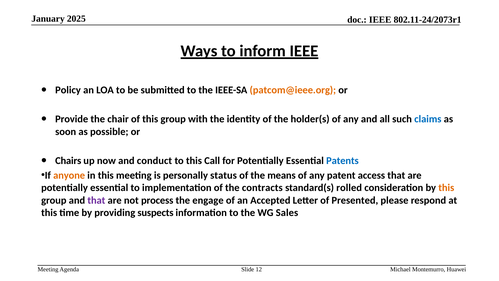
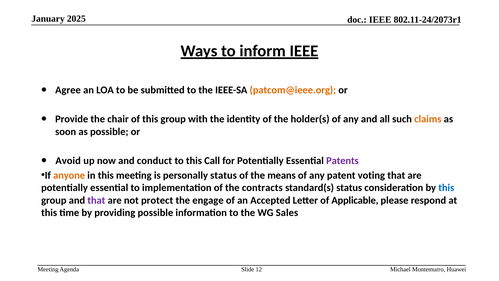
Policy: Policy -> Agree
claims colour: blue -> orange
Chairs: Chairs -> Avoid
Patents colour: blue -> purple
access: access -> voting
standard(s rolled: rolled -> status
this at (446, 188) colour: orange -> blue
process: process -> protect
Presented: Presented -> Applicable
providing suspects: suspects -> possible
